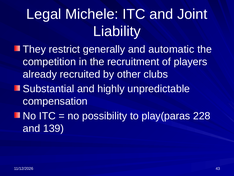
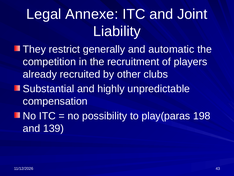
Michele: Michele -> Annexe
228: 228 -> 198
